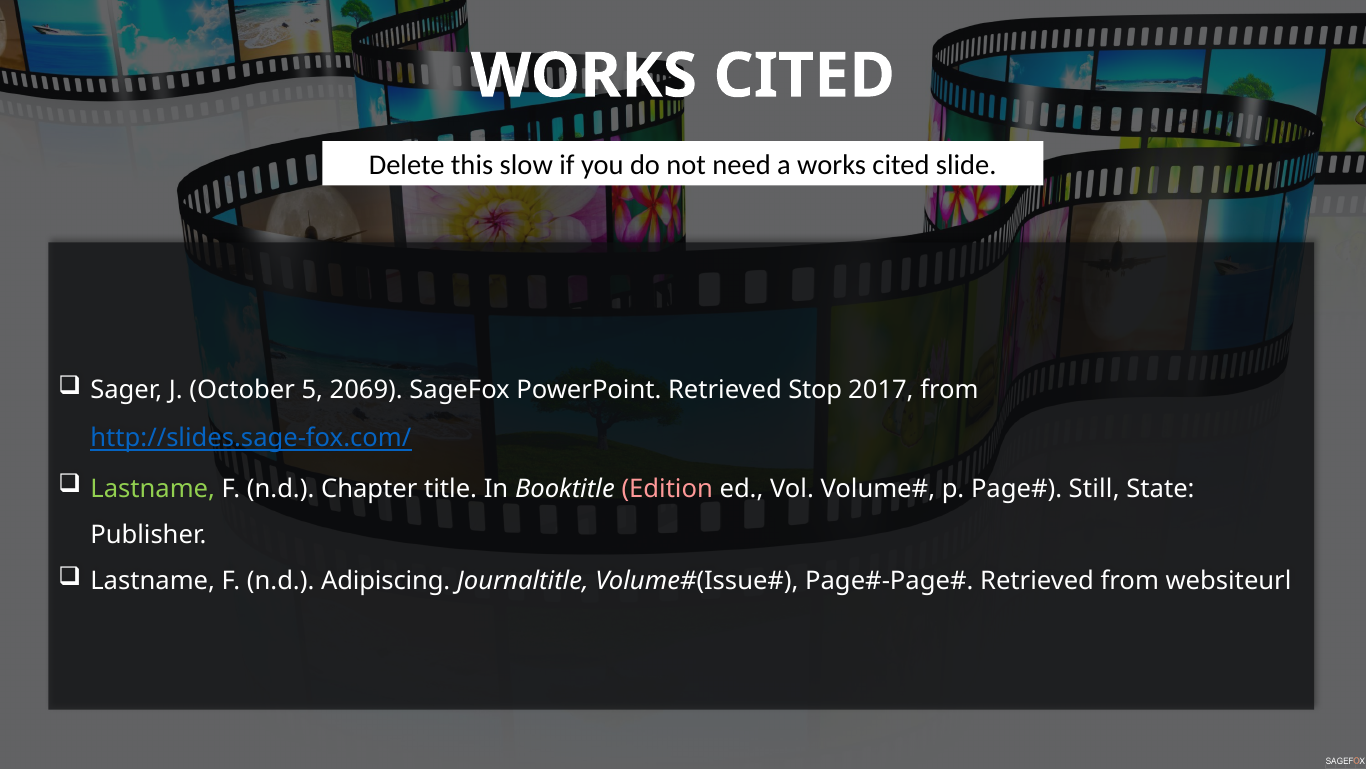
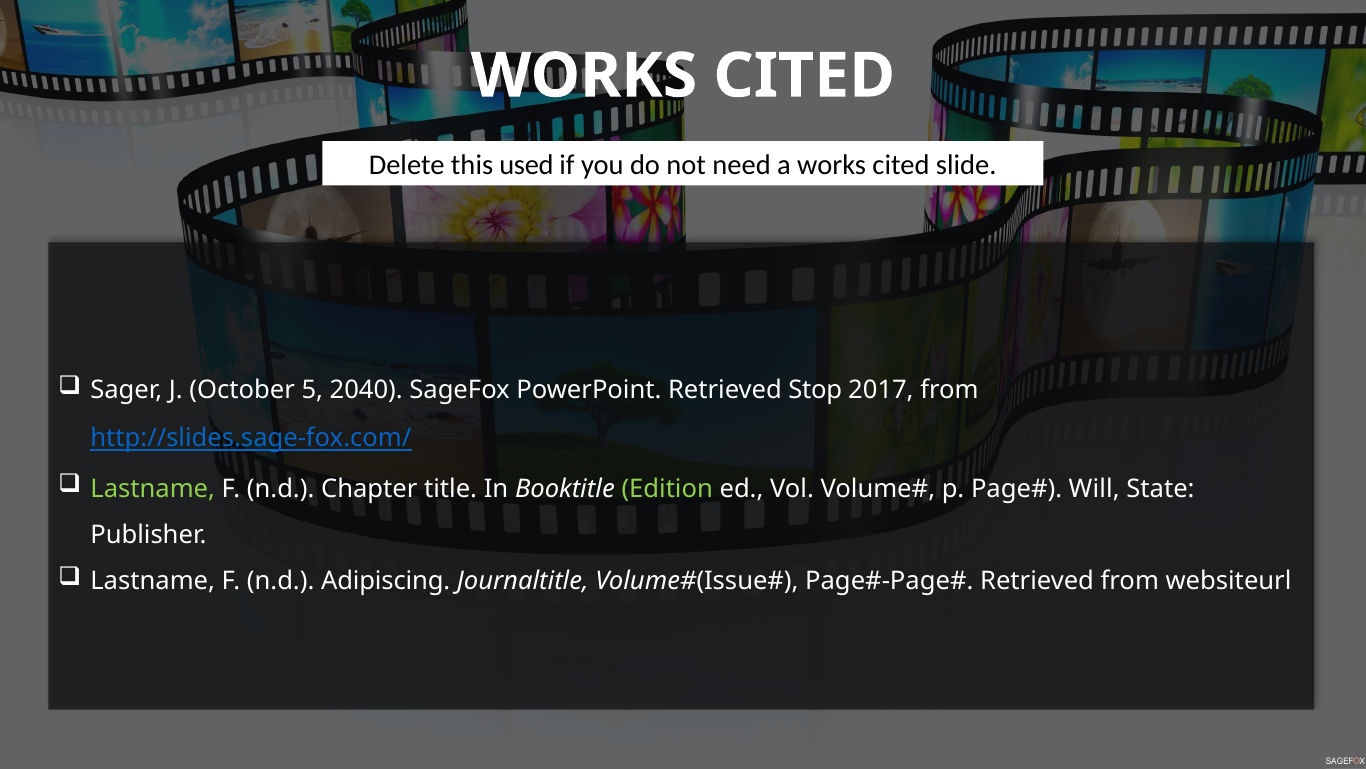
slow: slow -> used
2069: 2069 -> 2040
Edition colour: pink -> light green
Still: Still -> Will
